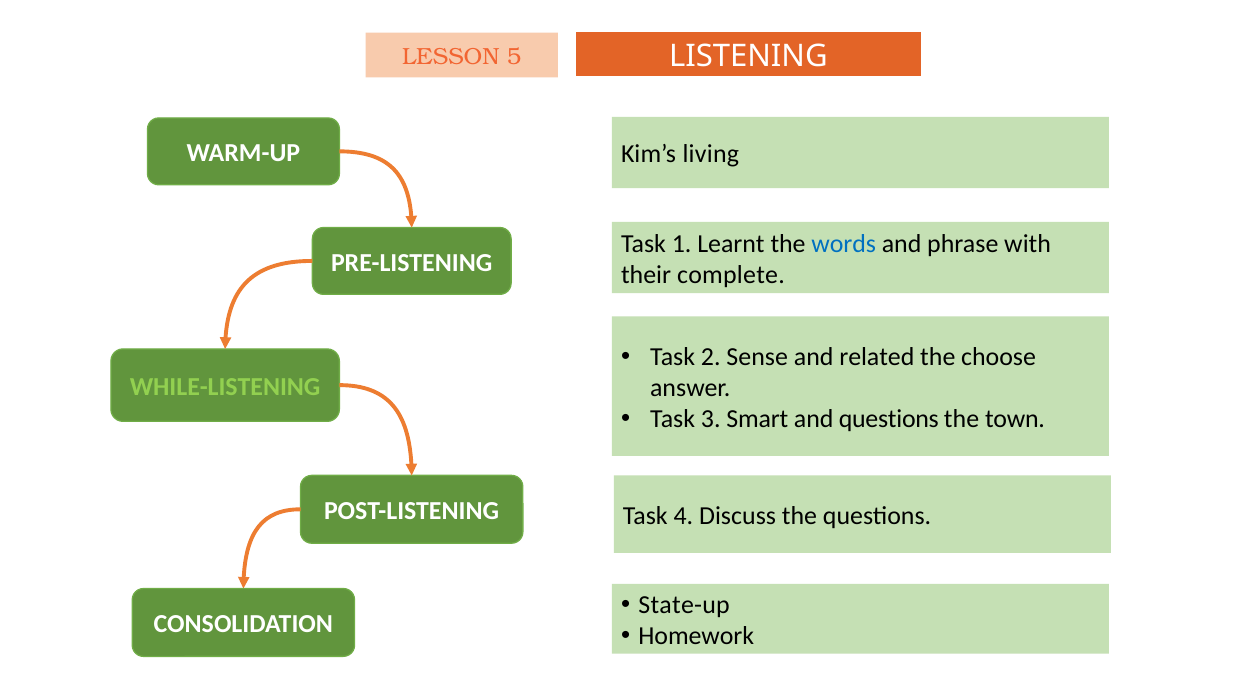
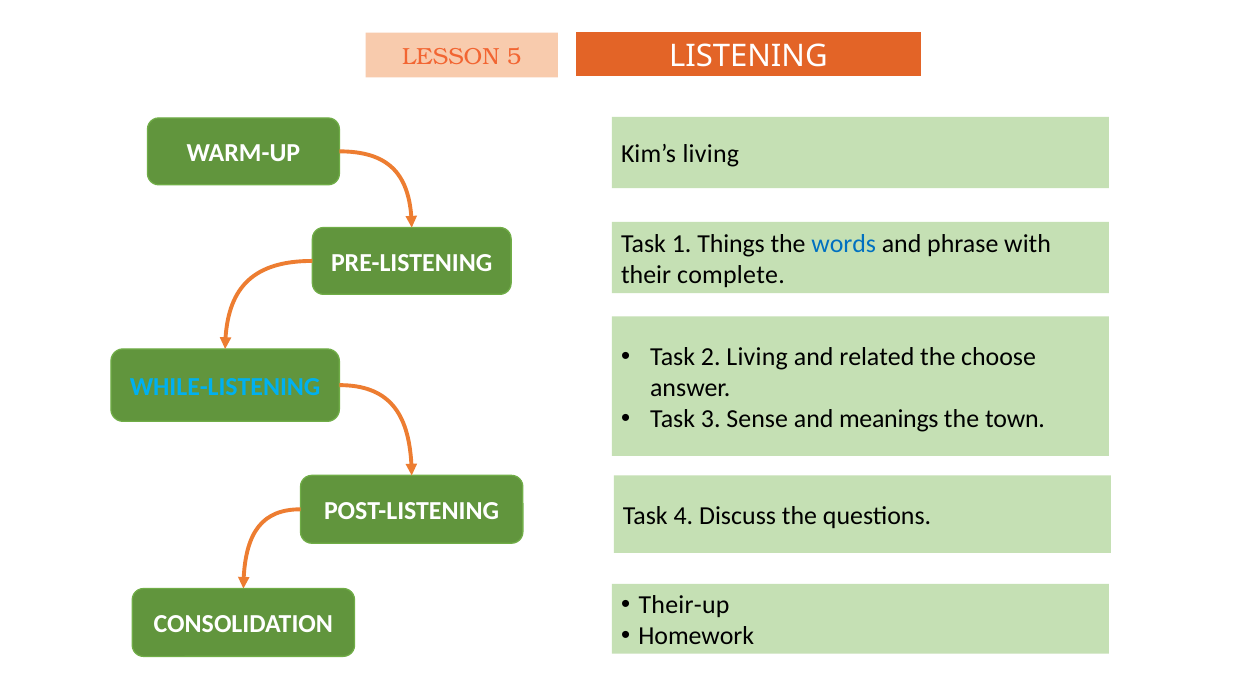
Learnt: Learnt -> Things
2 Sense: Sense -> Living
WHILE-LISTENING colour: light green -> light blue
Smart: Smart -> Sense
and questions: questions -> meanings
State-up: State-up -> Their-up
